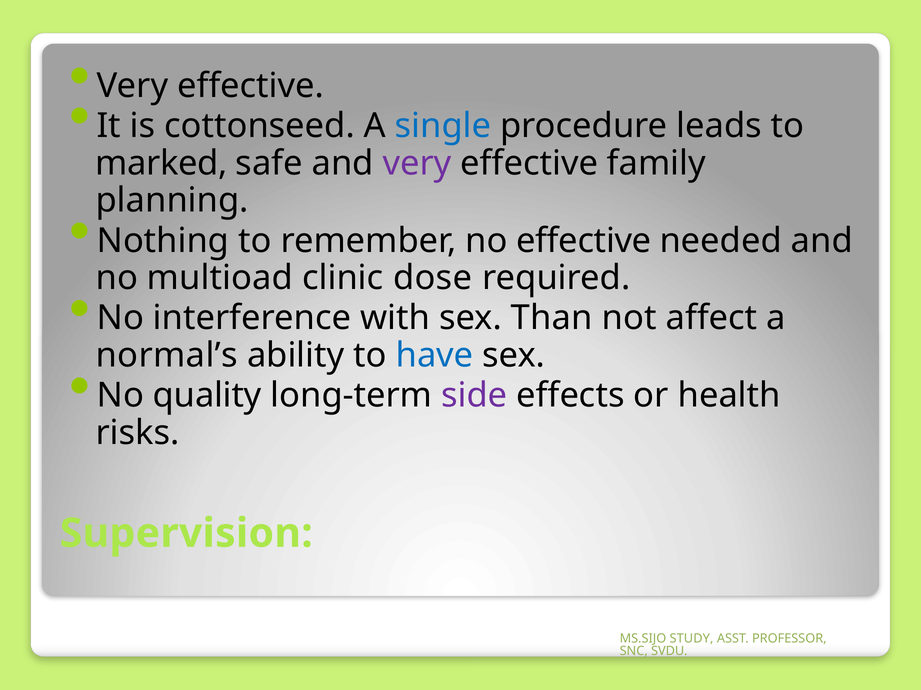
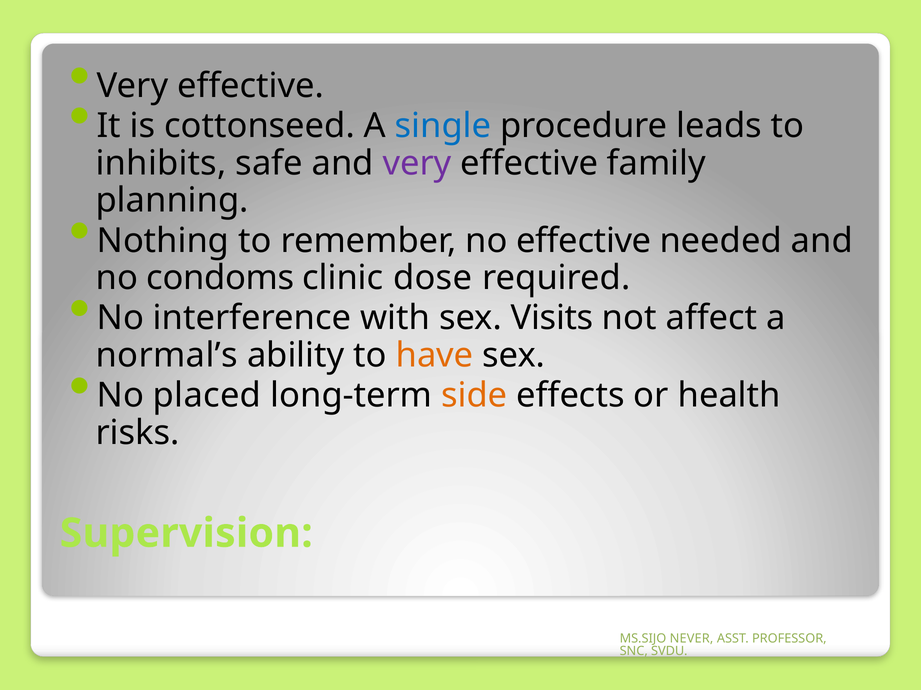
marked: marked -> inhibits
multioad: multioad -> condoms
Than: Than -> Visits
have colour: blue -> orange
quality: quality -> placed
side colour: purple -> orange
STUDY: STUDY -> NEVER
